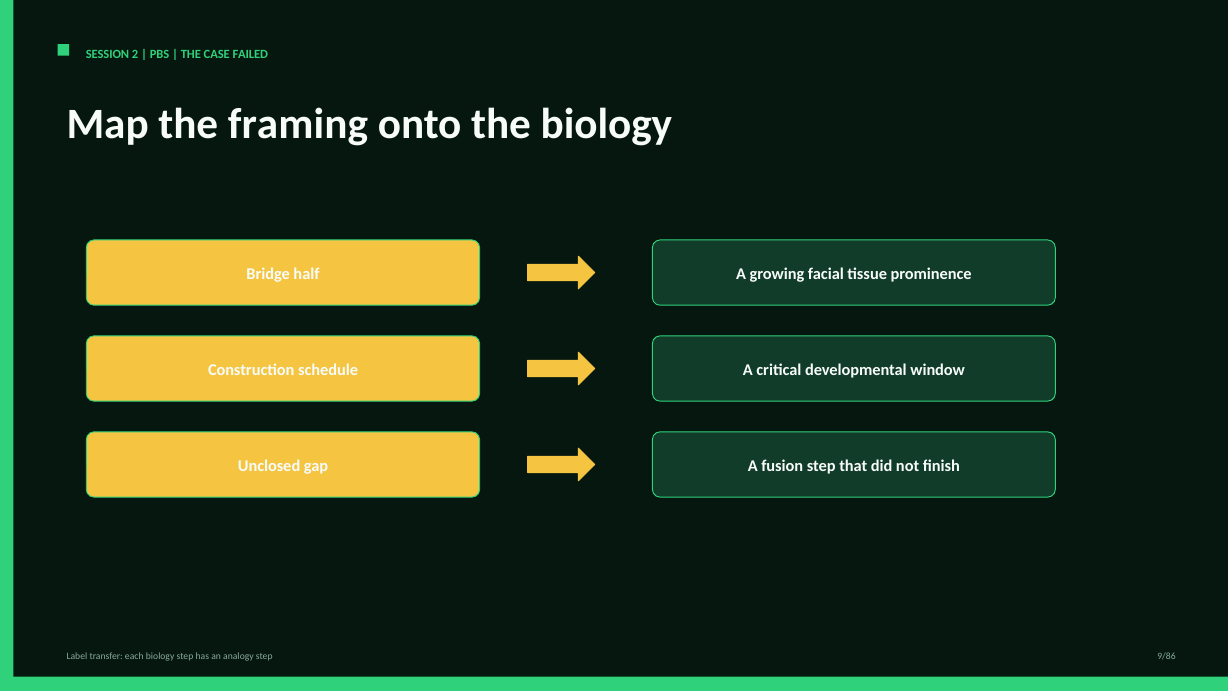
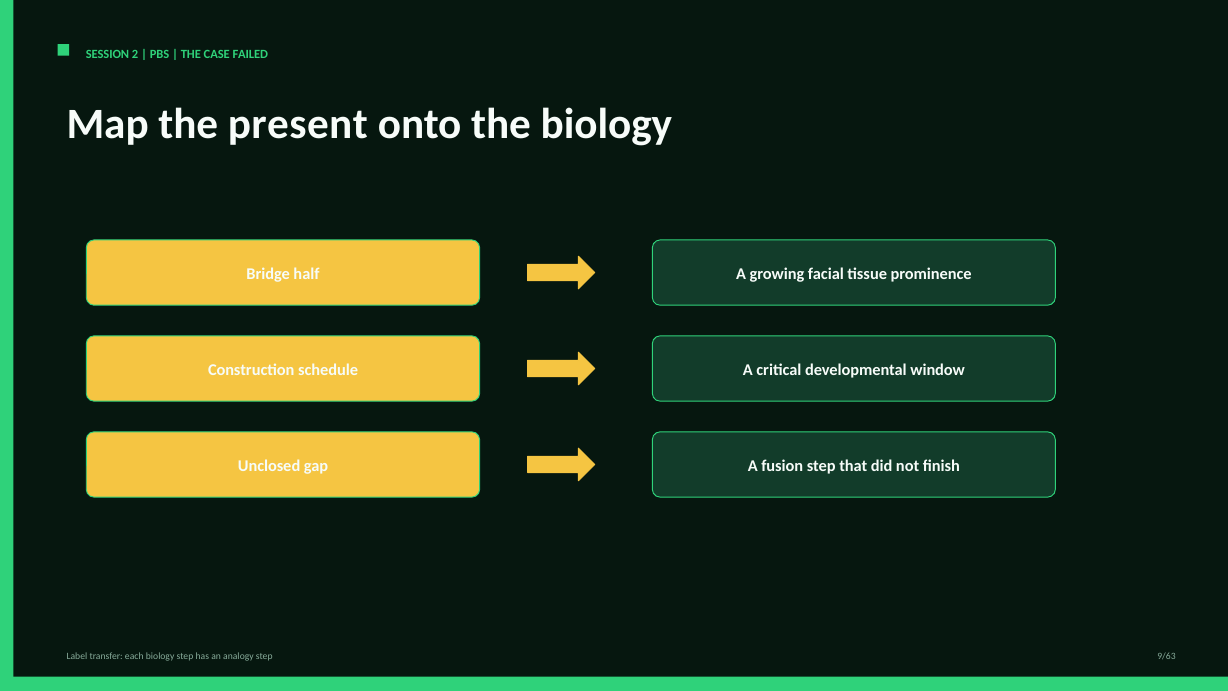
framing: framing -> present
9/86: 9/86 -> 9/63
